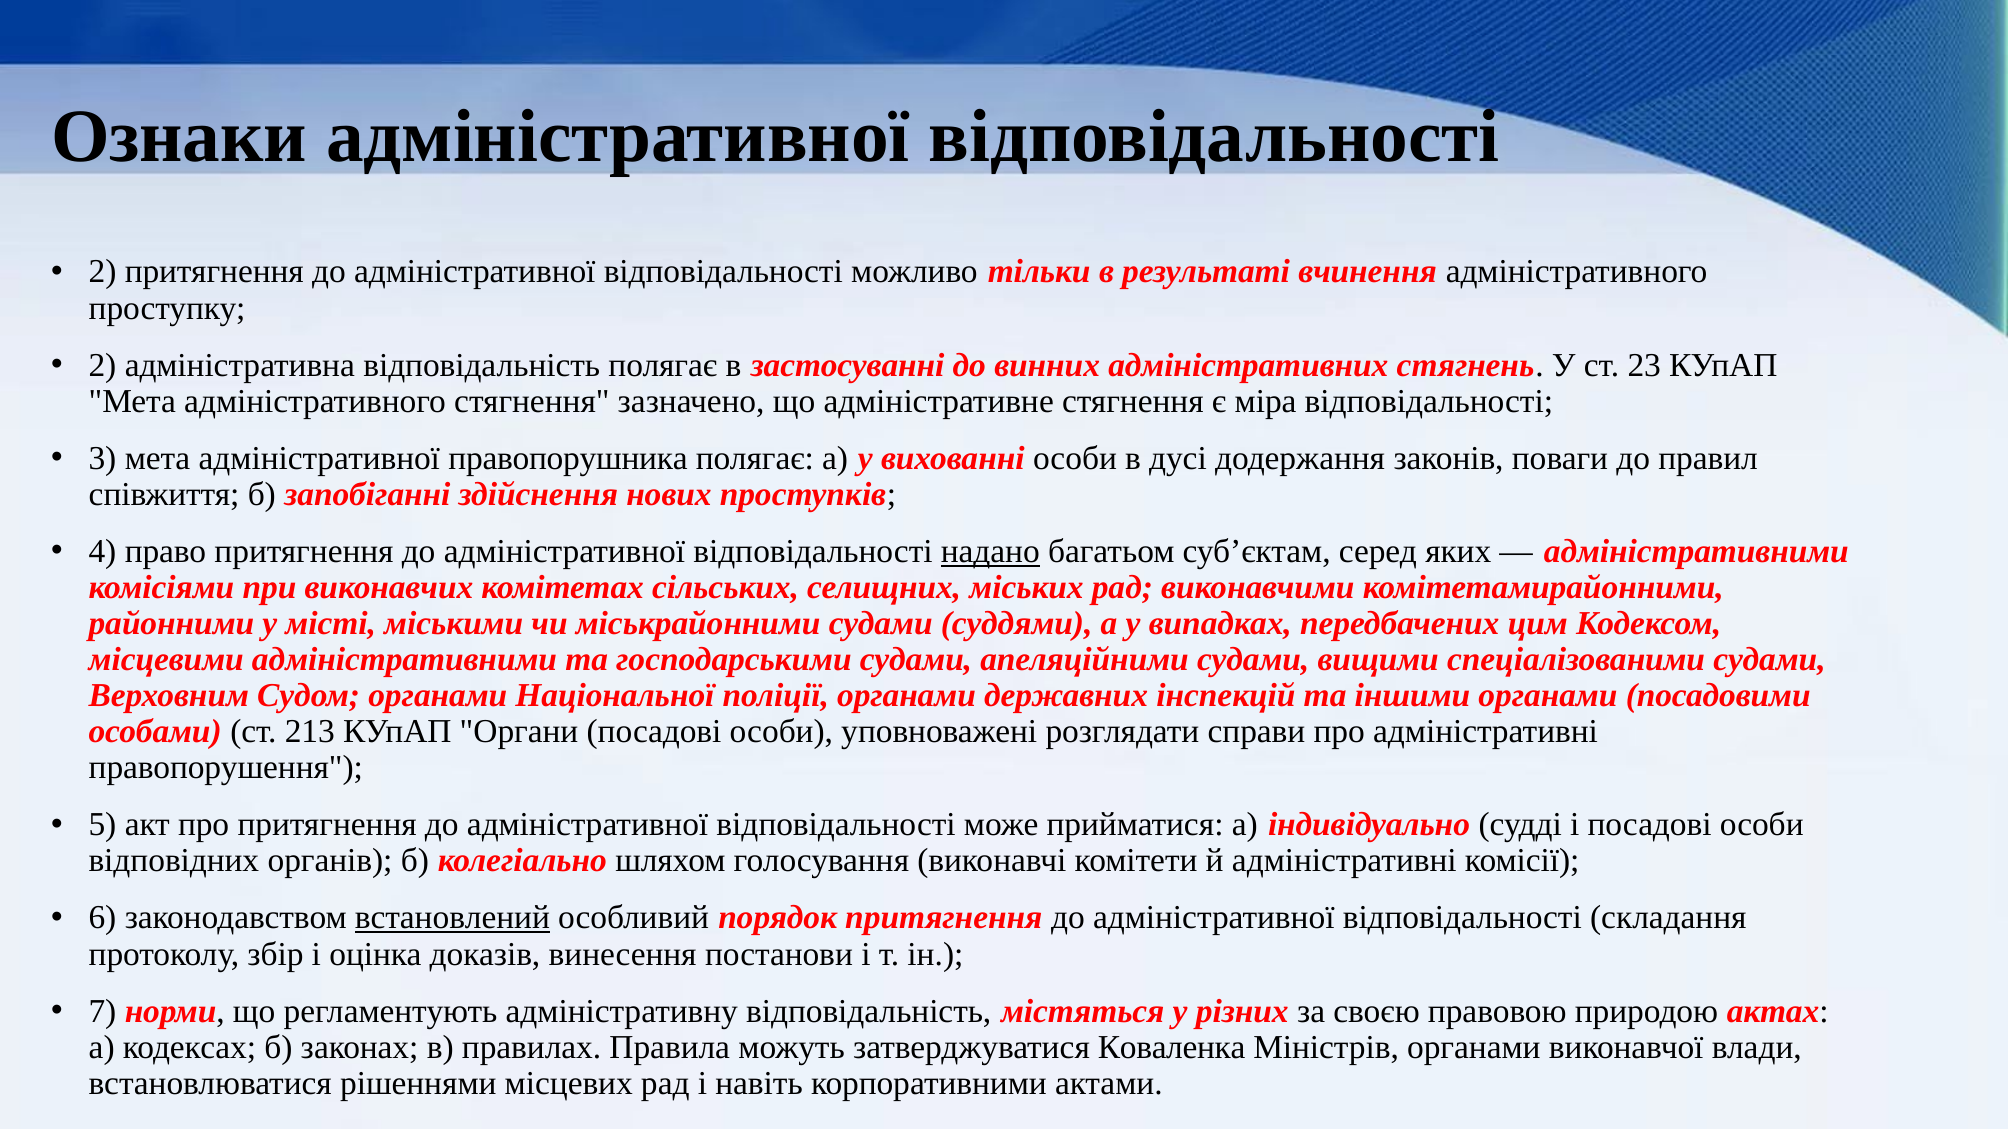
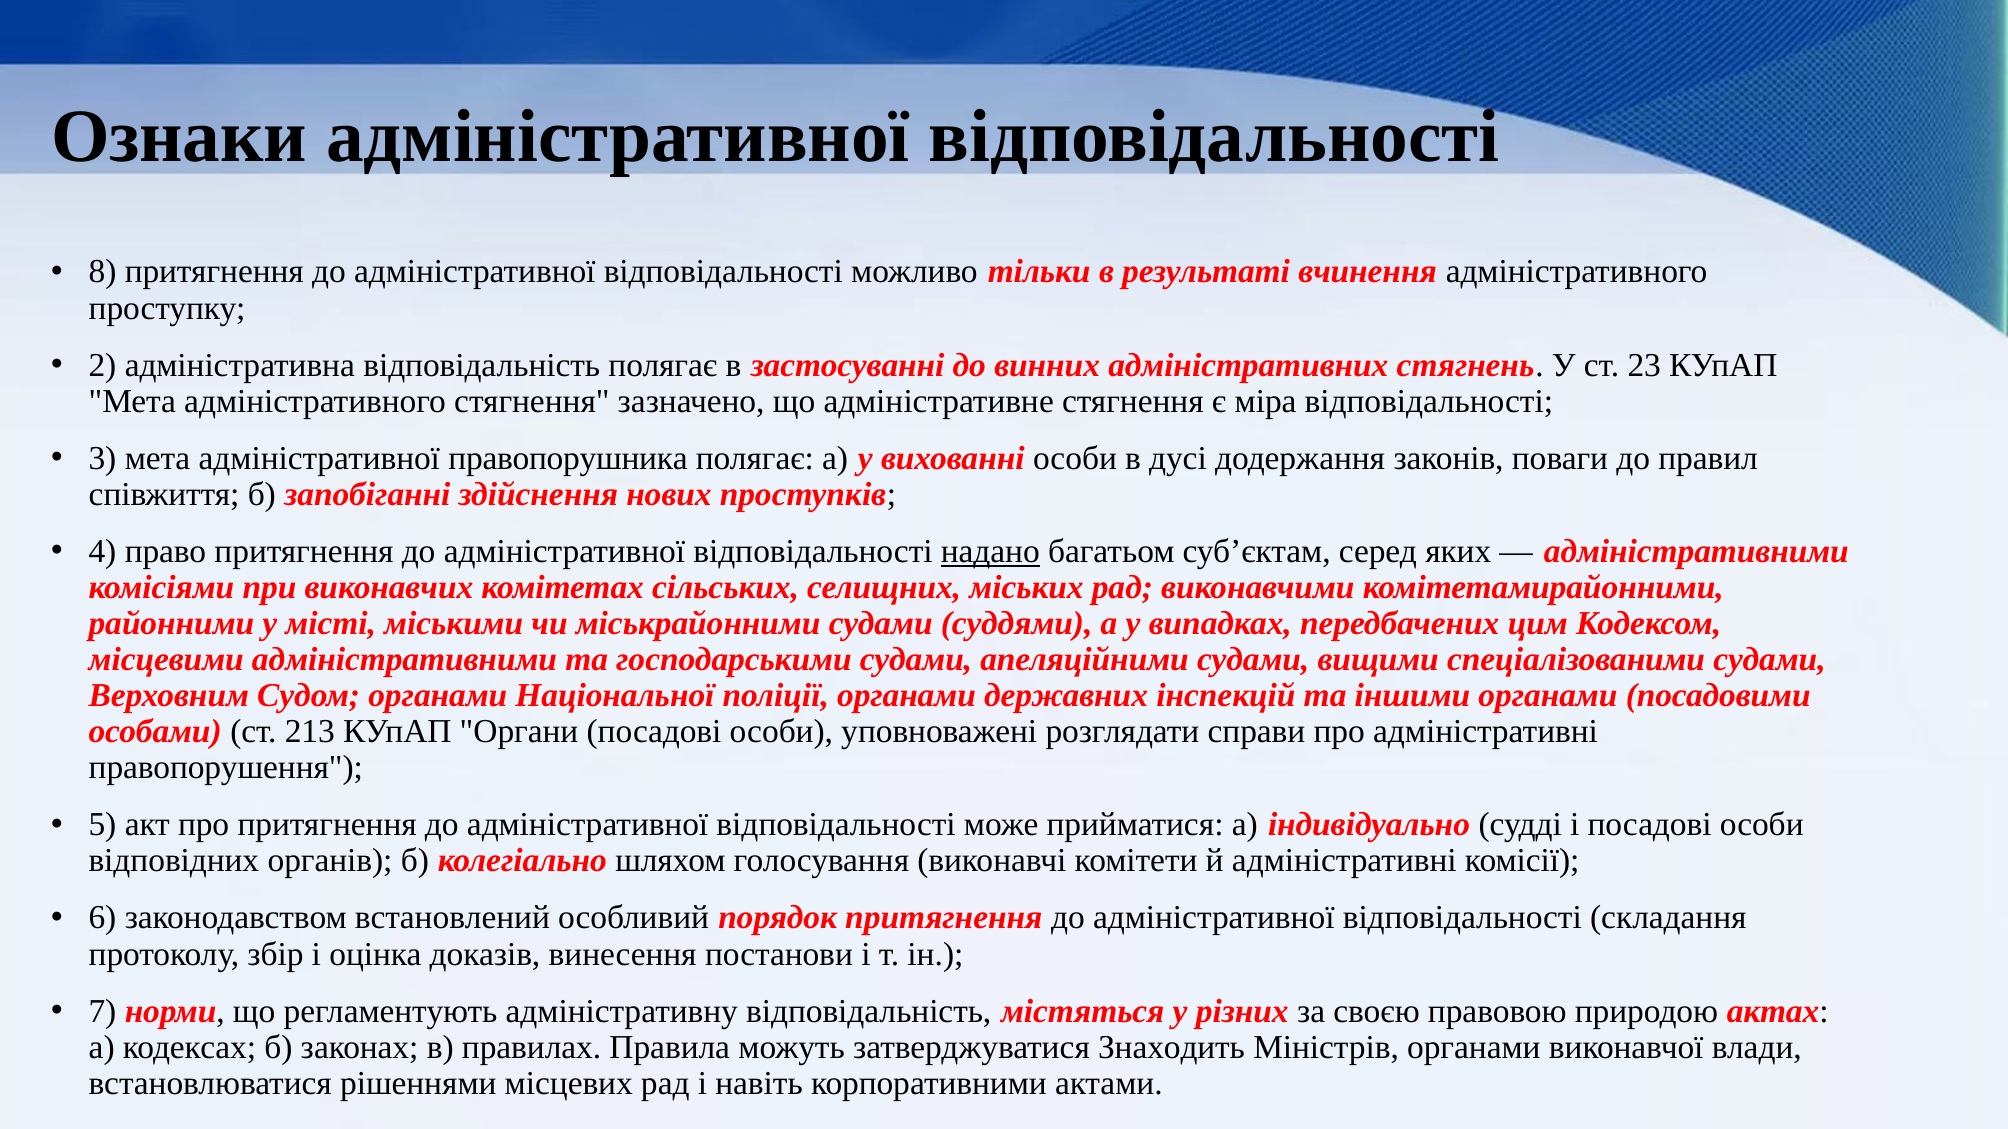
2 at (103, 272): 2 -> 8
встановлений underline: present -> none
Коваленка: Коваленка -> Знаходить
